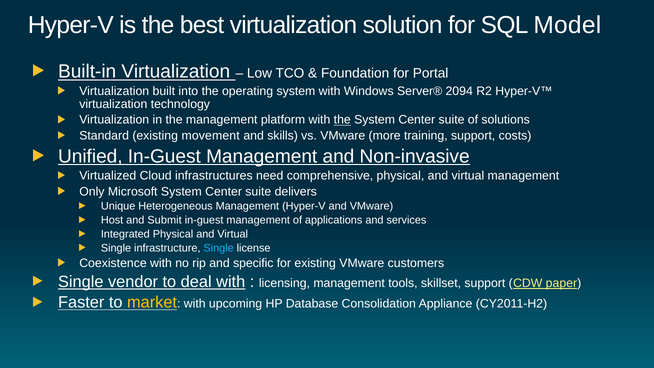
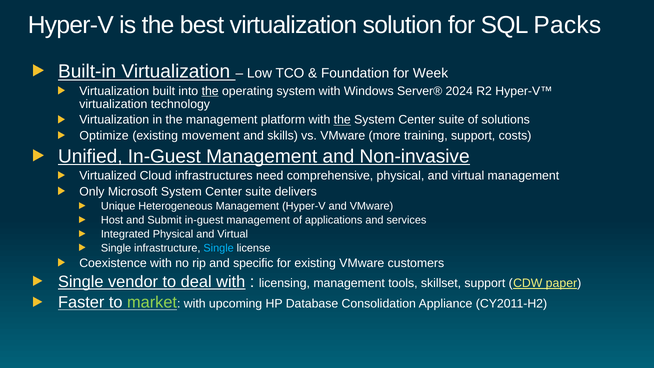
Model: Model -> Packs
Portal: Portal -> Week
the at (210, 91) underline: none -> present
2094: 2094 -> 2024
Standard: Standard -> Optimize
market colour: yellow -> light green
